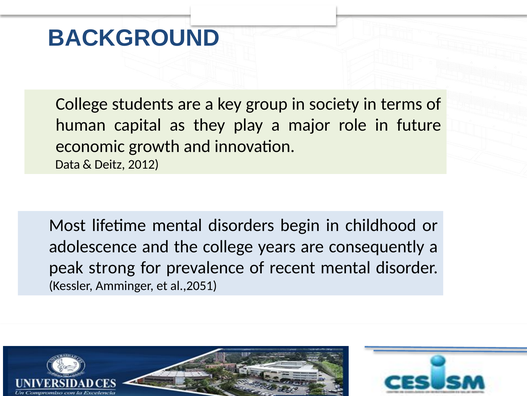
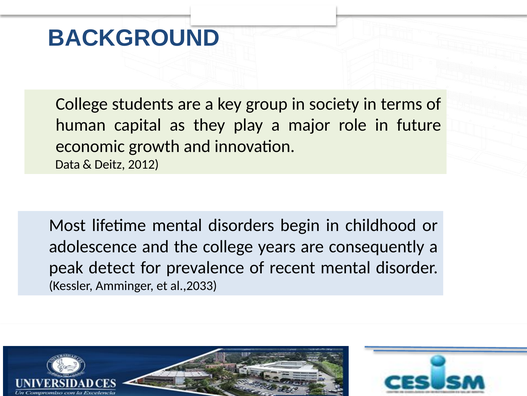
strong: strong -> detect
al.,2051: al.,2051 -> al.,2033
